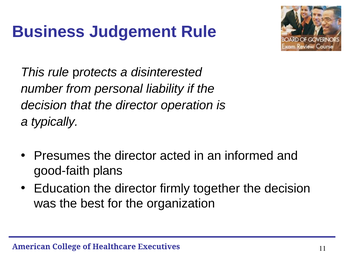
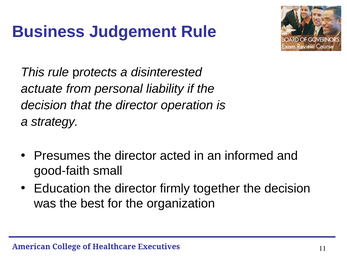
number: number -> actuate
typically: typically -> strategy
plans: plans -> small
